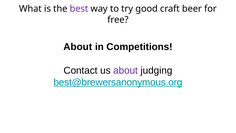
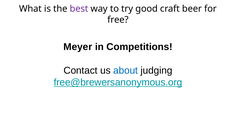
About at (78, 47): About -> Meyer
about at (126, 70) colour: purple -> blue
best@brewersanonymous.org: best@brewersanonymous.org -> free@brewersanonymous.org
